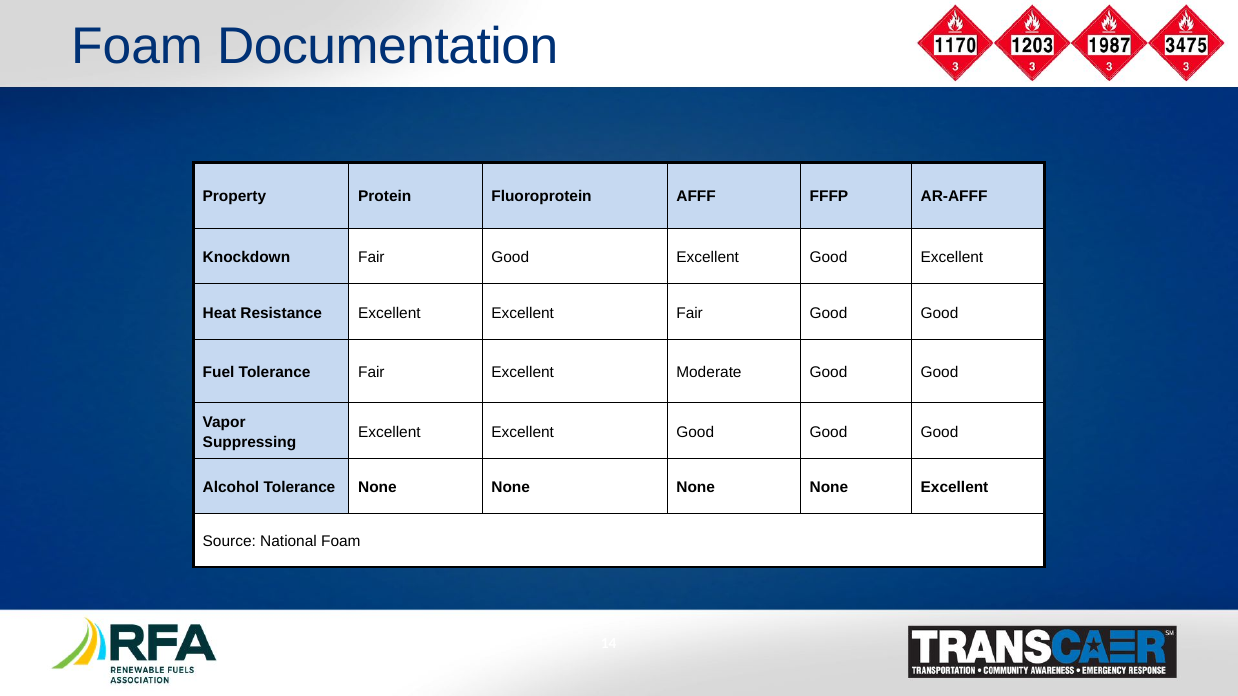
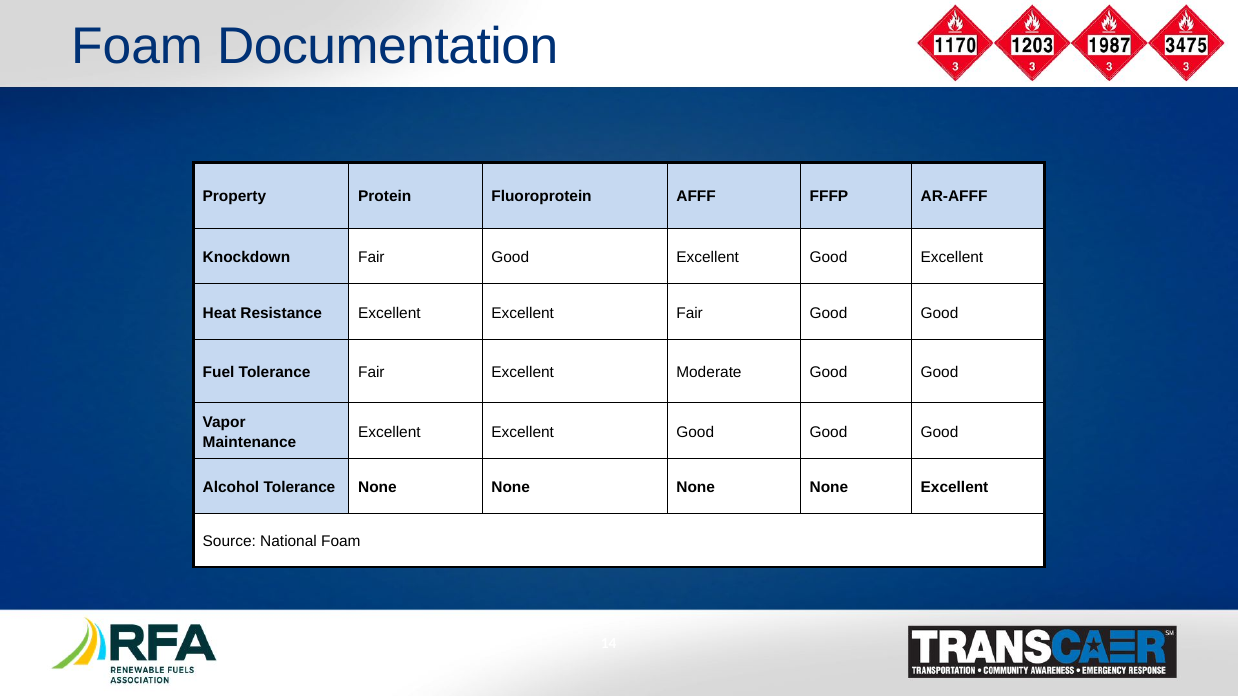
Suppressing: Suppressing -> Maintenance
